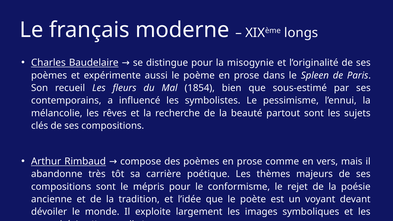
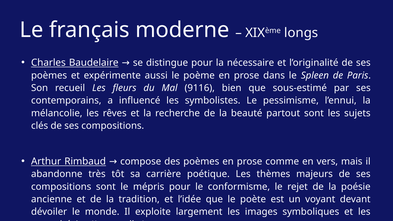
misogynie: misogynie -> nécessaire
1854: 1854 -> 9116
